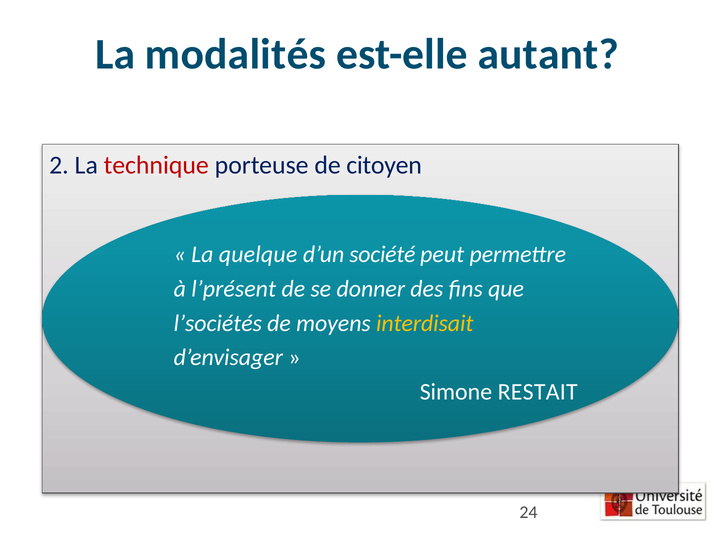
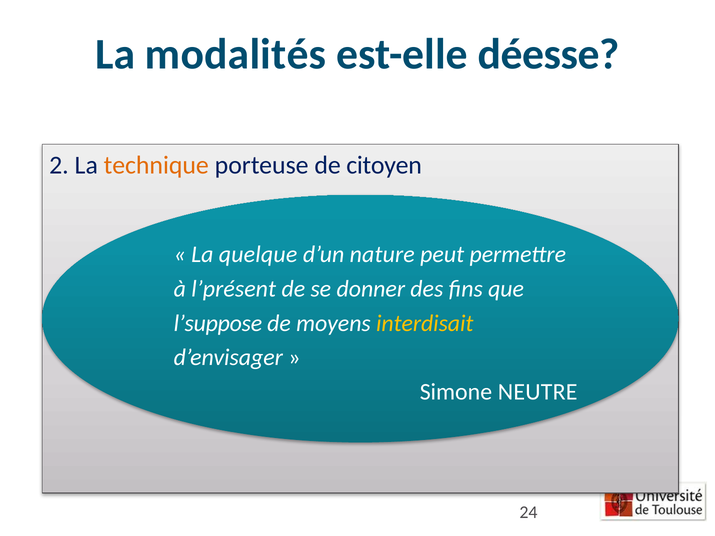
autant: autant -> déesse
technique colour: red -> orange
société: société -> nature
l’sociétés: l’sociétés -> l’suppose
RESTAIT: RESTAIT -> NEUTRE
